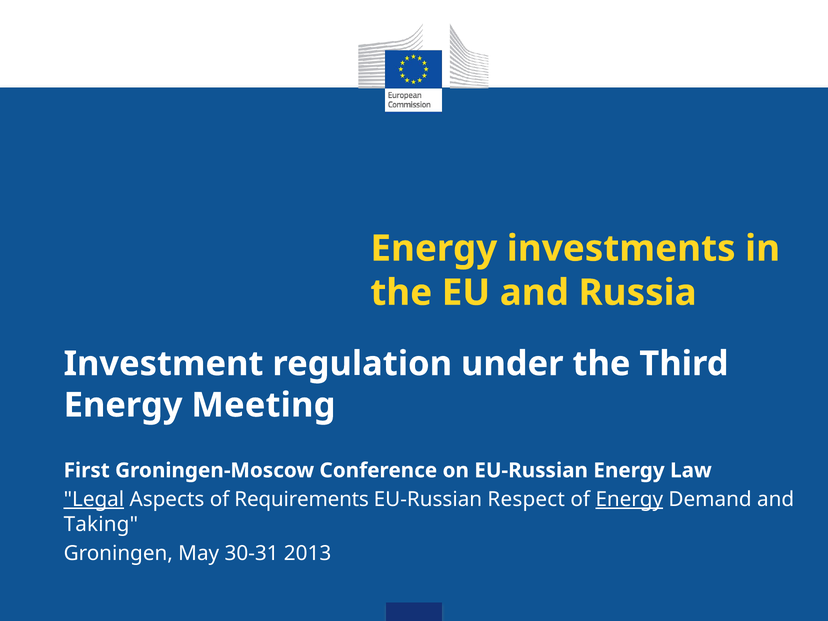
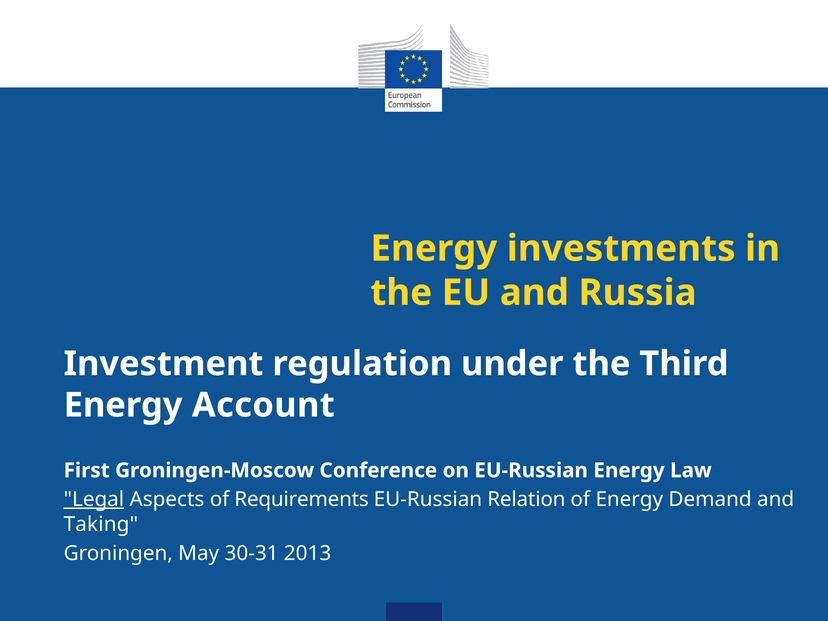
Meeting: Meeting -> Account
Respect: Respect -> Relation
Energy at (629, 499) underline: present -> none
